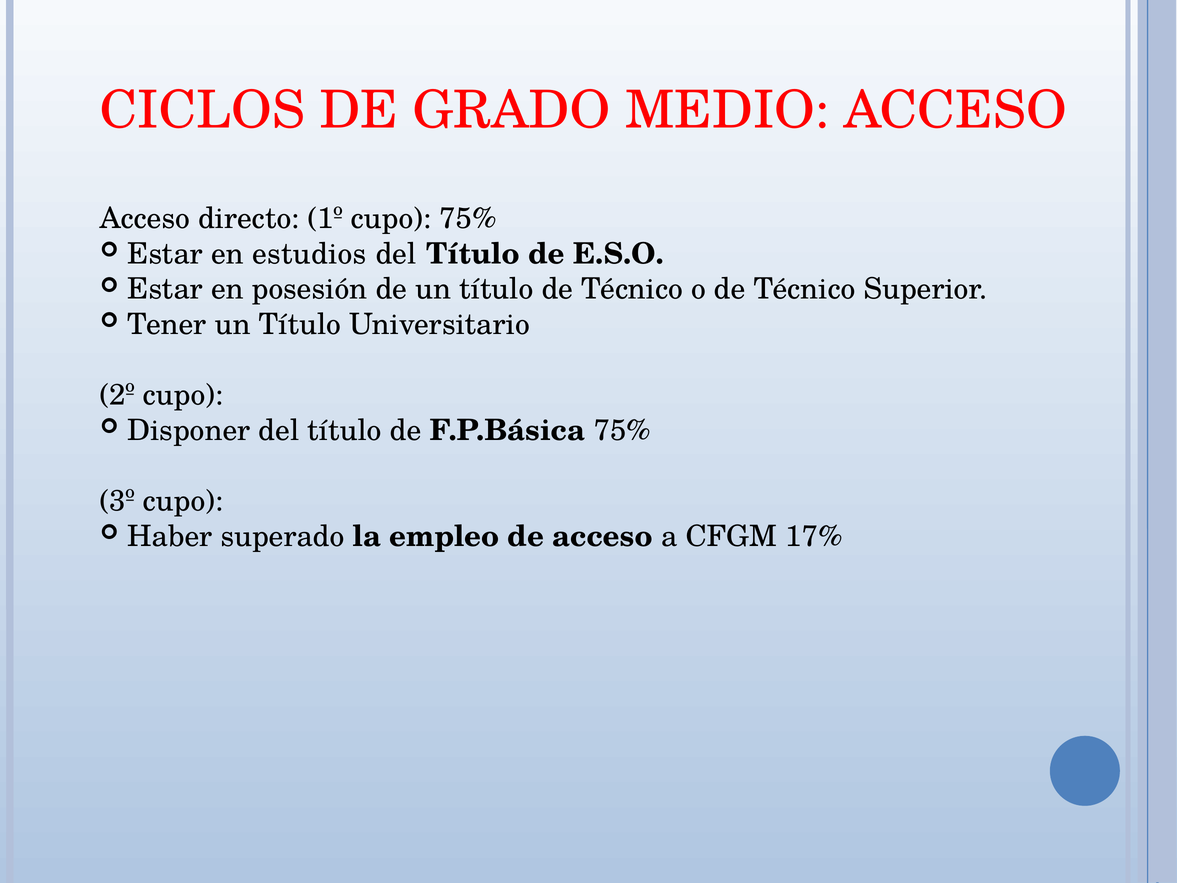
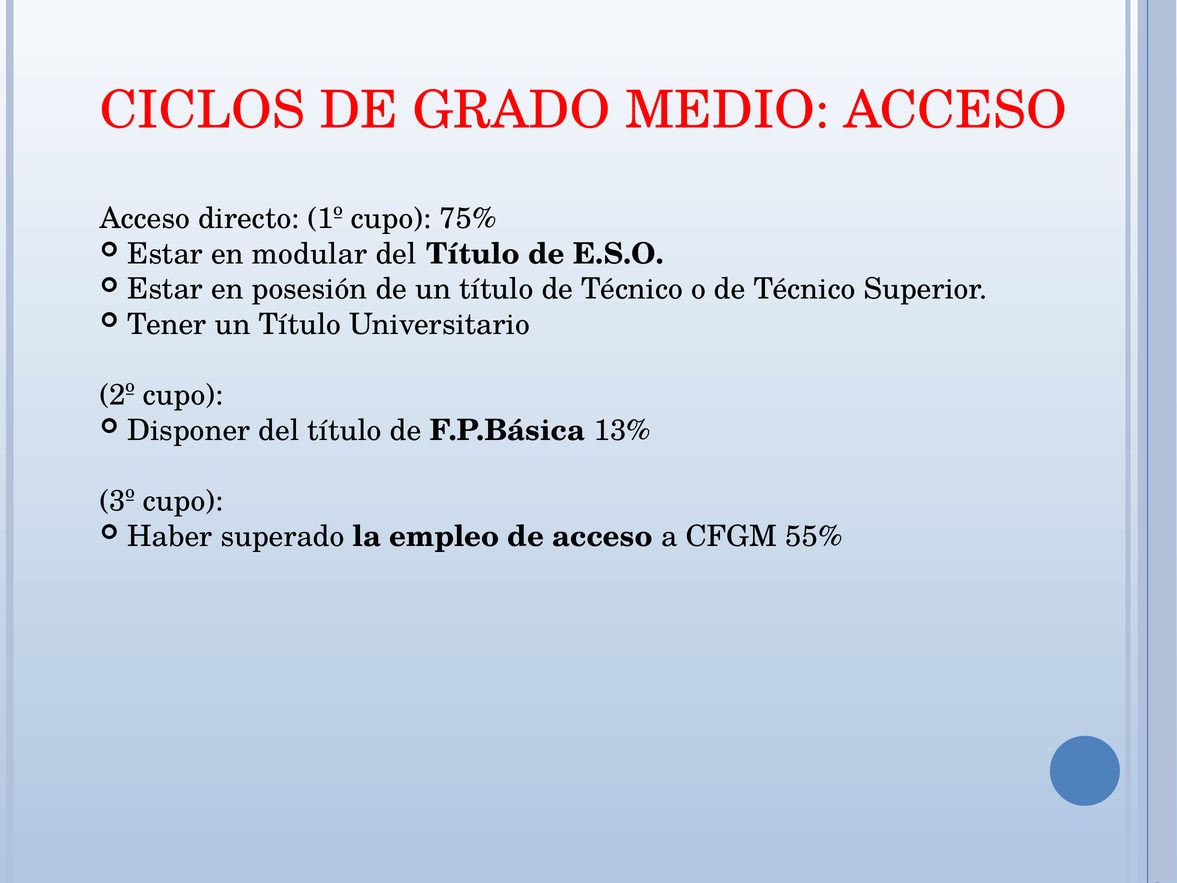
estudios: estudios -> modular
F.P.Básica 75%: 75% -> 13%
17%: 17% -> 55%
